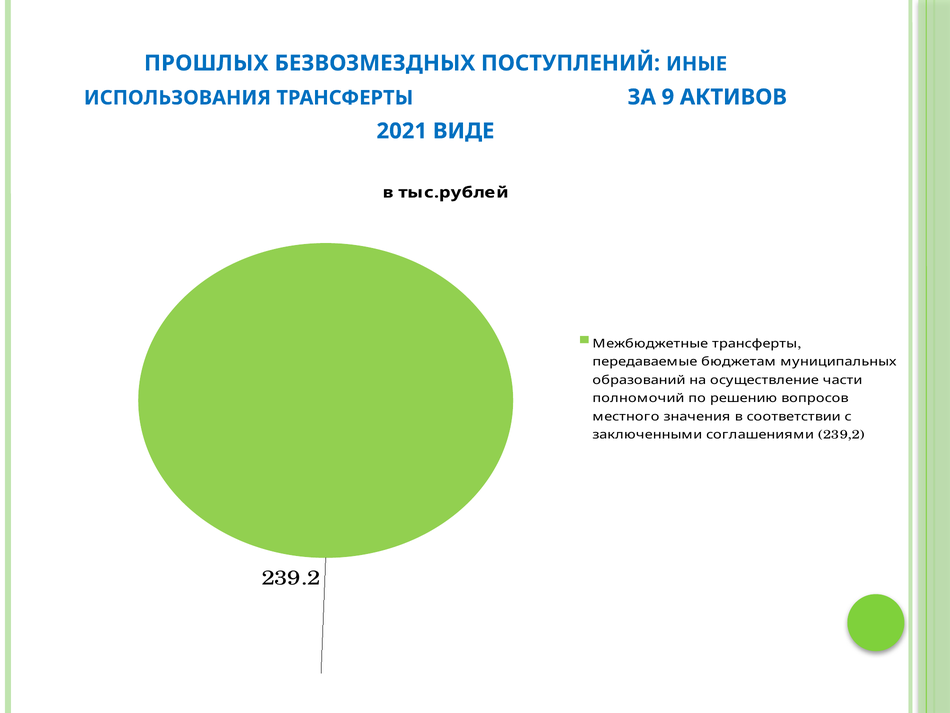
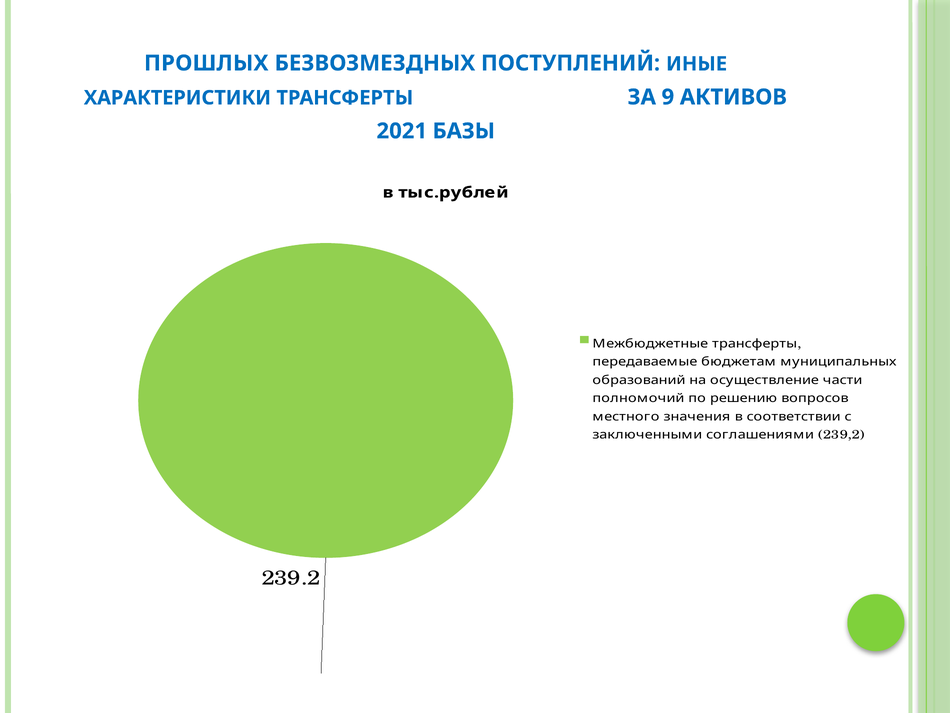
ИСПОЛЬЗОВАНИЯ: ИСПОЛЬЗОВАНИЯ -> ХАРАКТЕРИСТИКИ
ВИДЕ: ВИДЕ -> БАЗЫ
